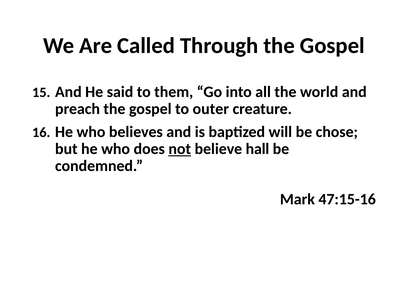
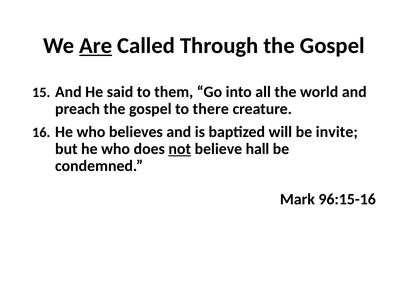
Are underline: none -> present
outer: outer -> there
chose: chose -> invite
47:15-16: 47:15-16 -> 96:15-16
